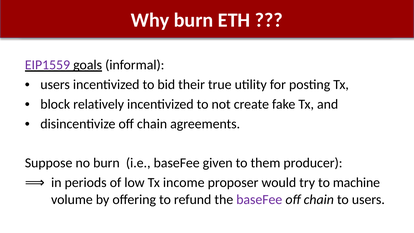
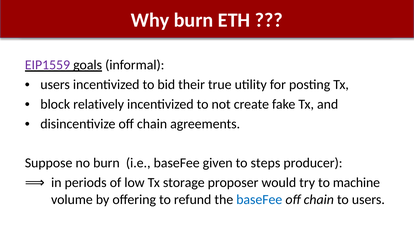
them: them -> steps
income: income -> storage
baseFee at (259, 199) colour: purple -> blue
